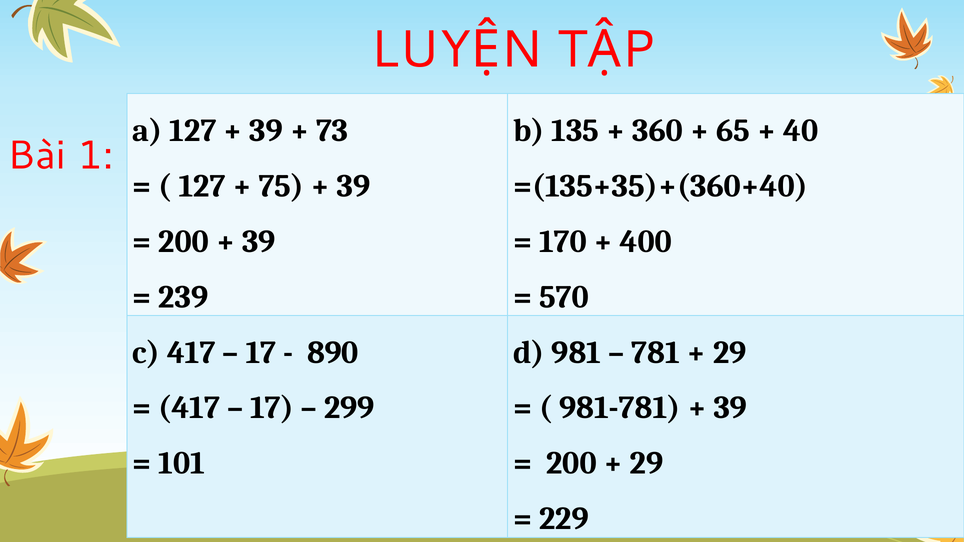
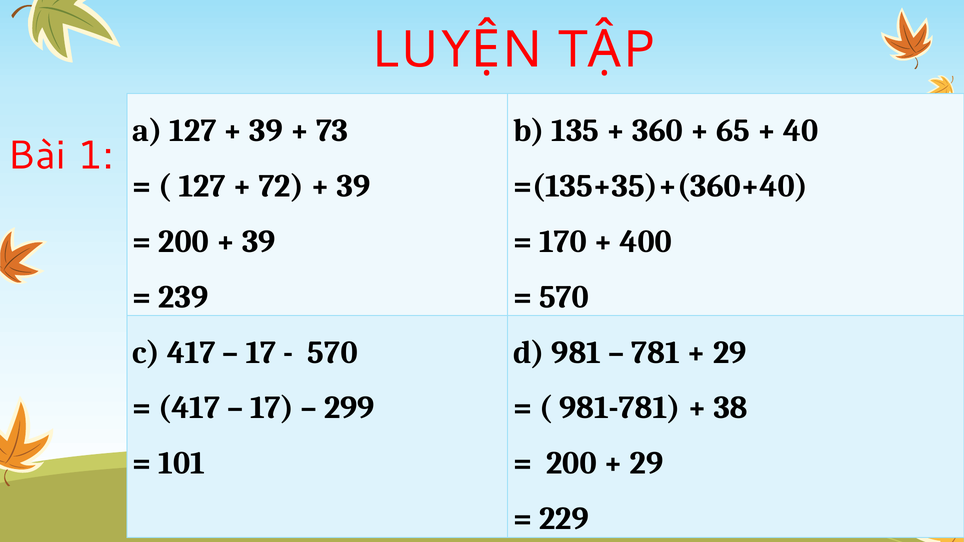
75: 75 -> 72
890 at (333, 353): 890 -> 570
39 at (730, 408): 39 -> 38
